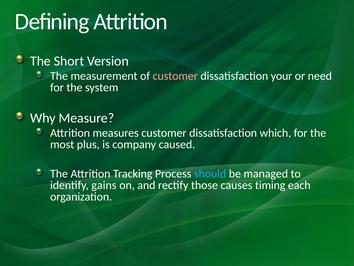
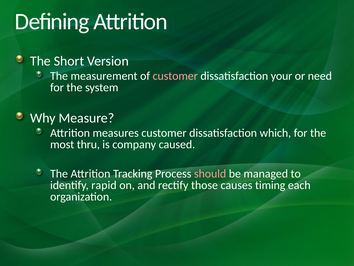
plus: plus -> thru
should colour: light blue -> pink
gains: gains -> rapid
